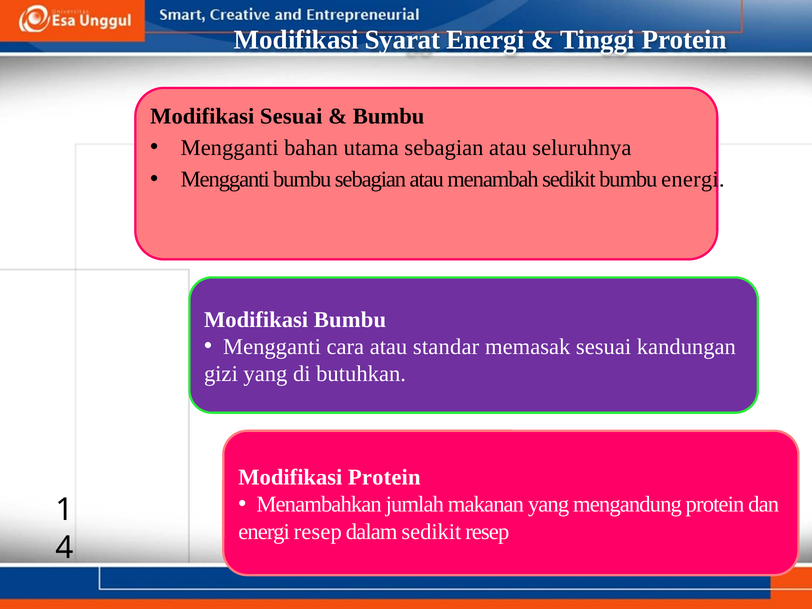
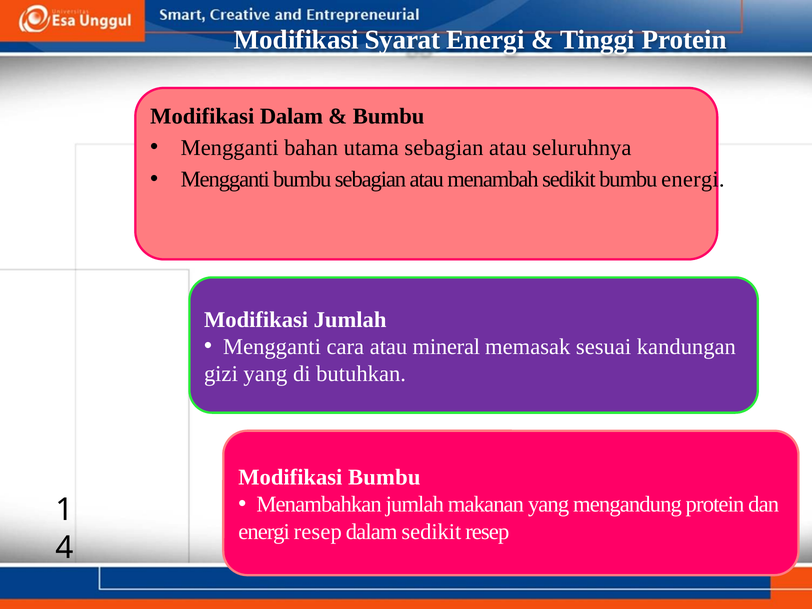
Modifikasi Sesuai: Sesuai -> Dalam
Modifikasi Bumbu: Bumbu -> Jumlah
standar: standar -> mineral
Modifikasi Protein: Protein -> Bumbu
